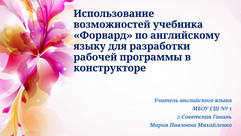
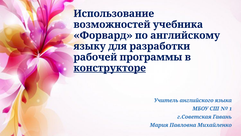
конструкторе underline: none -> present
